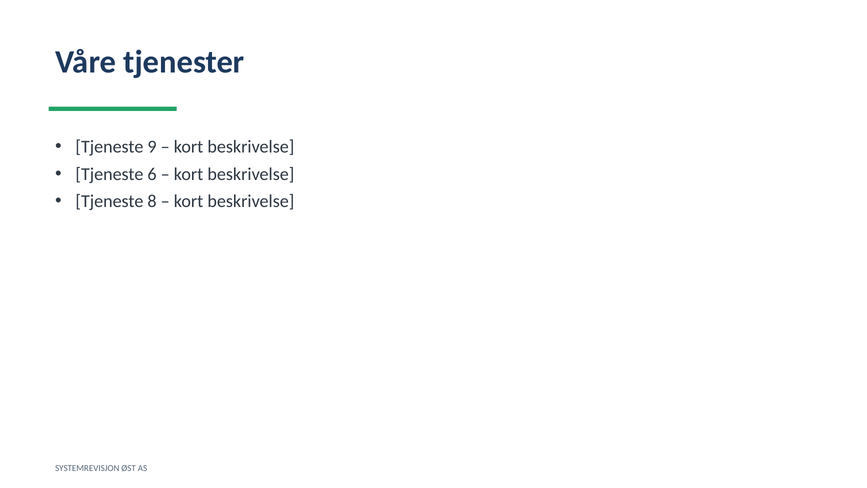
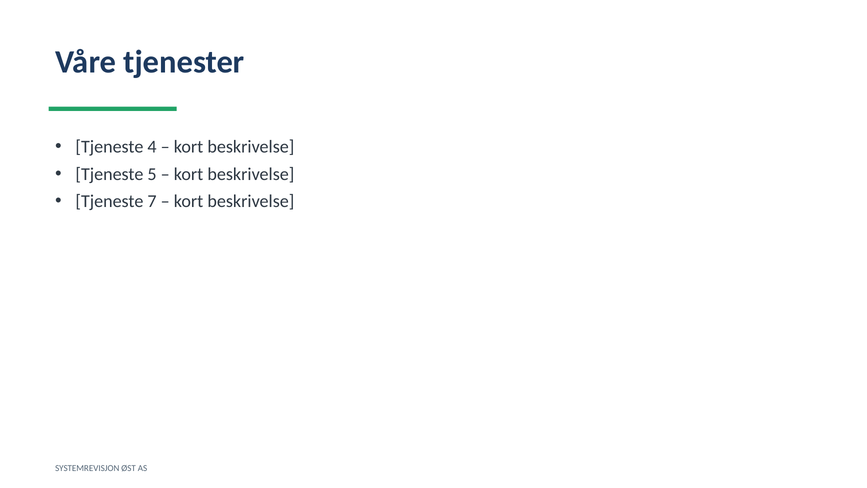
9: 9 -> 4
6: 6 -> 5
8: 8 -> 7
